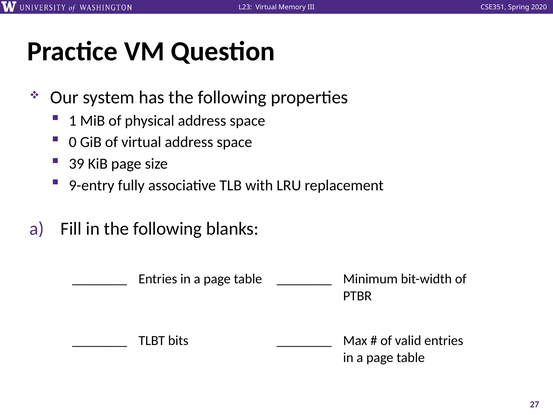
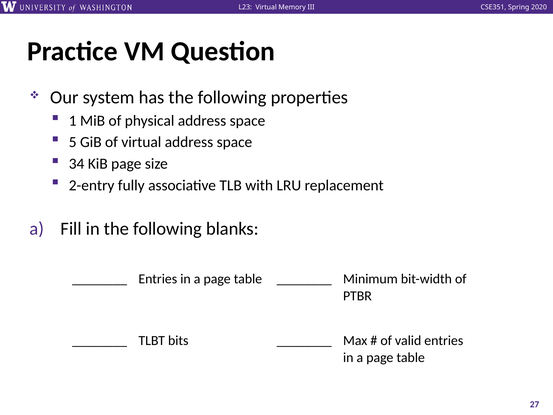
0: 0 -> 5
39: 39 -> 34
9-entry: 9-entry -> 2-entry
